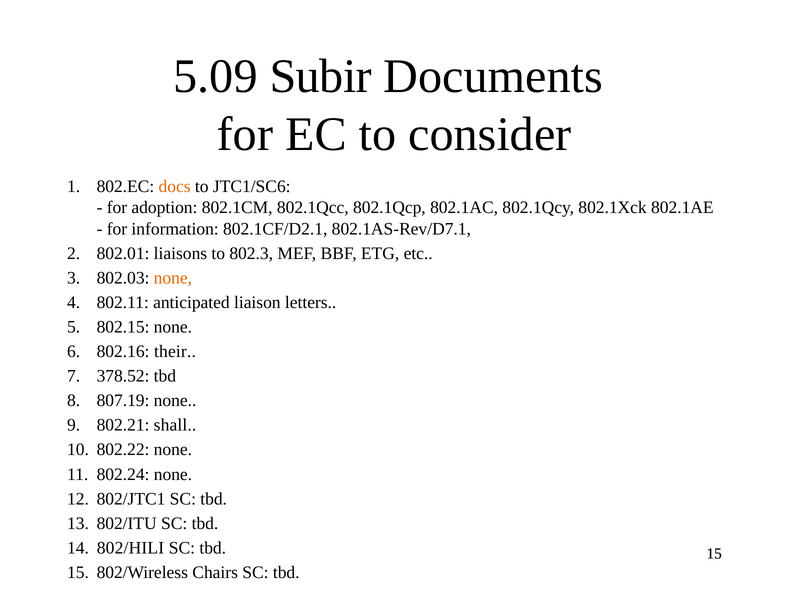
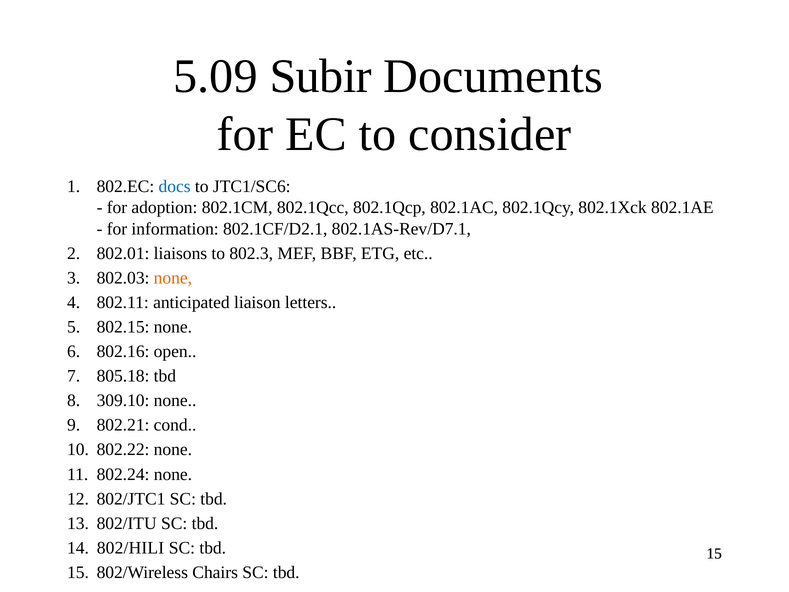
docs colour: orange -> blue
their: their -> open
378.52: 378.52 -> 805.18
807.19: 807.19 -> 309.10
shall: shall -> cond
